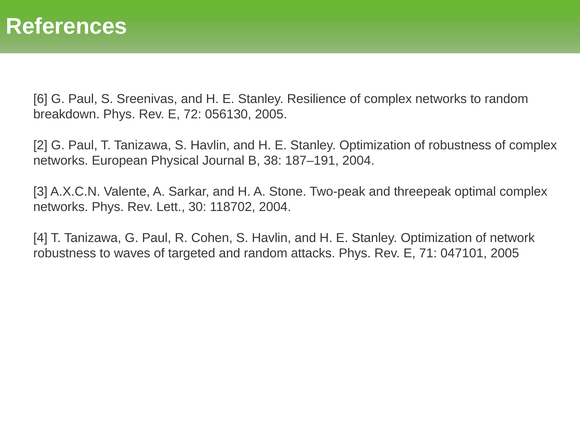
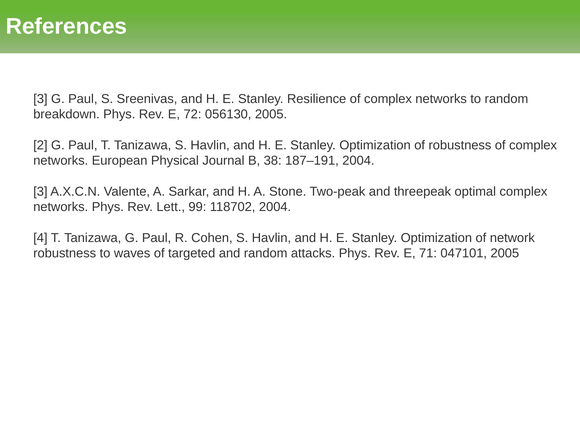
6 at (40, 99): 6 -> 3
30: 30 -> 99
